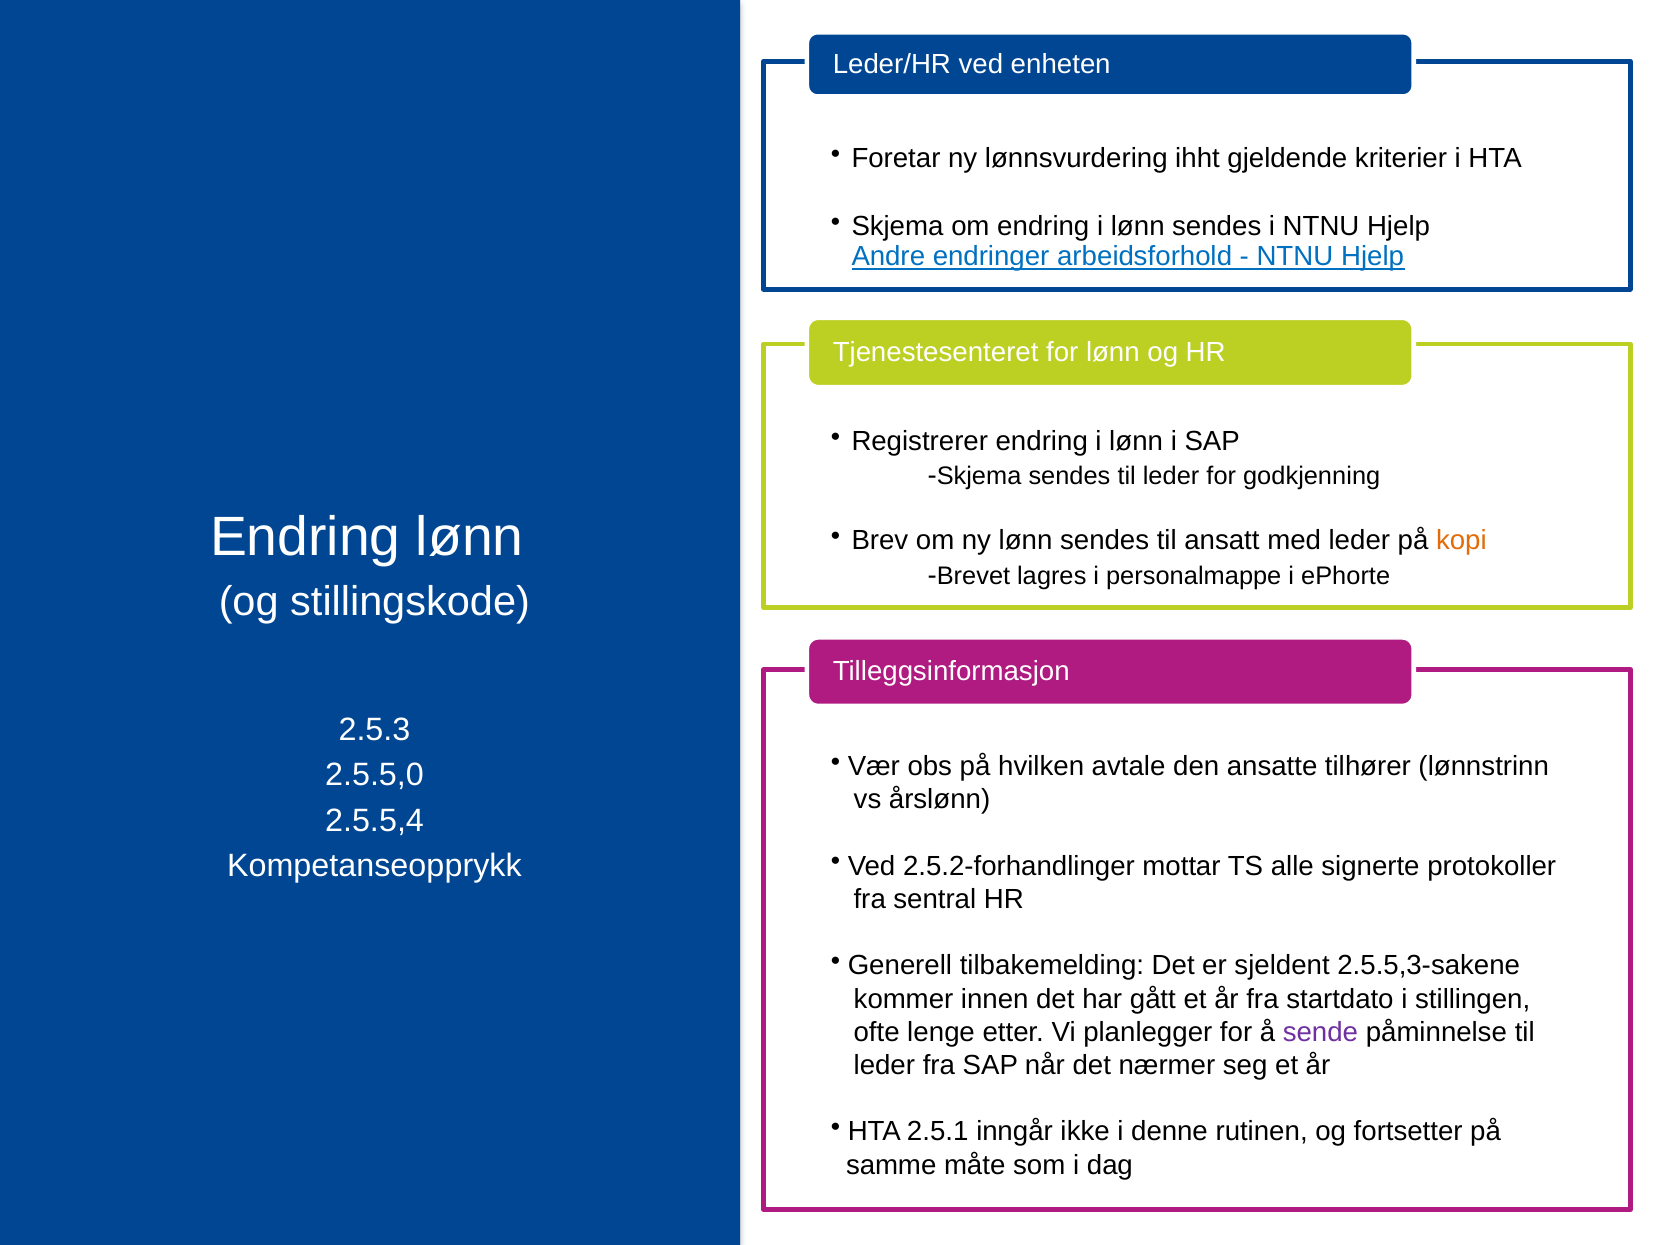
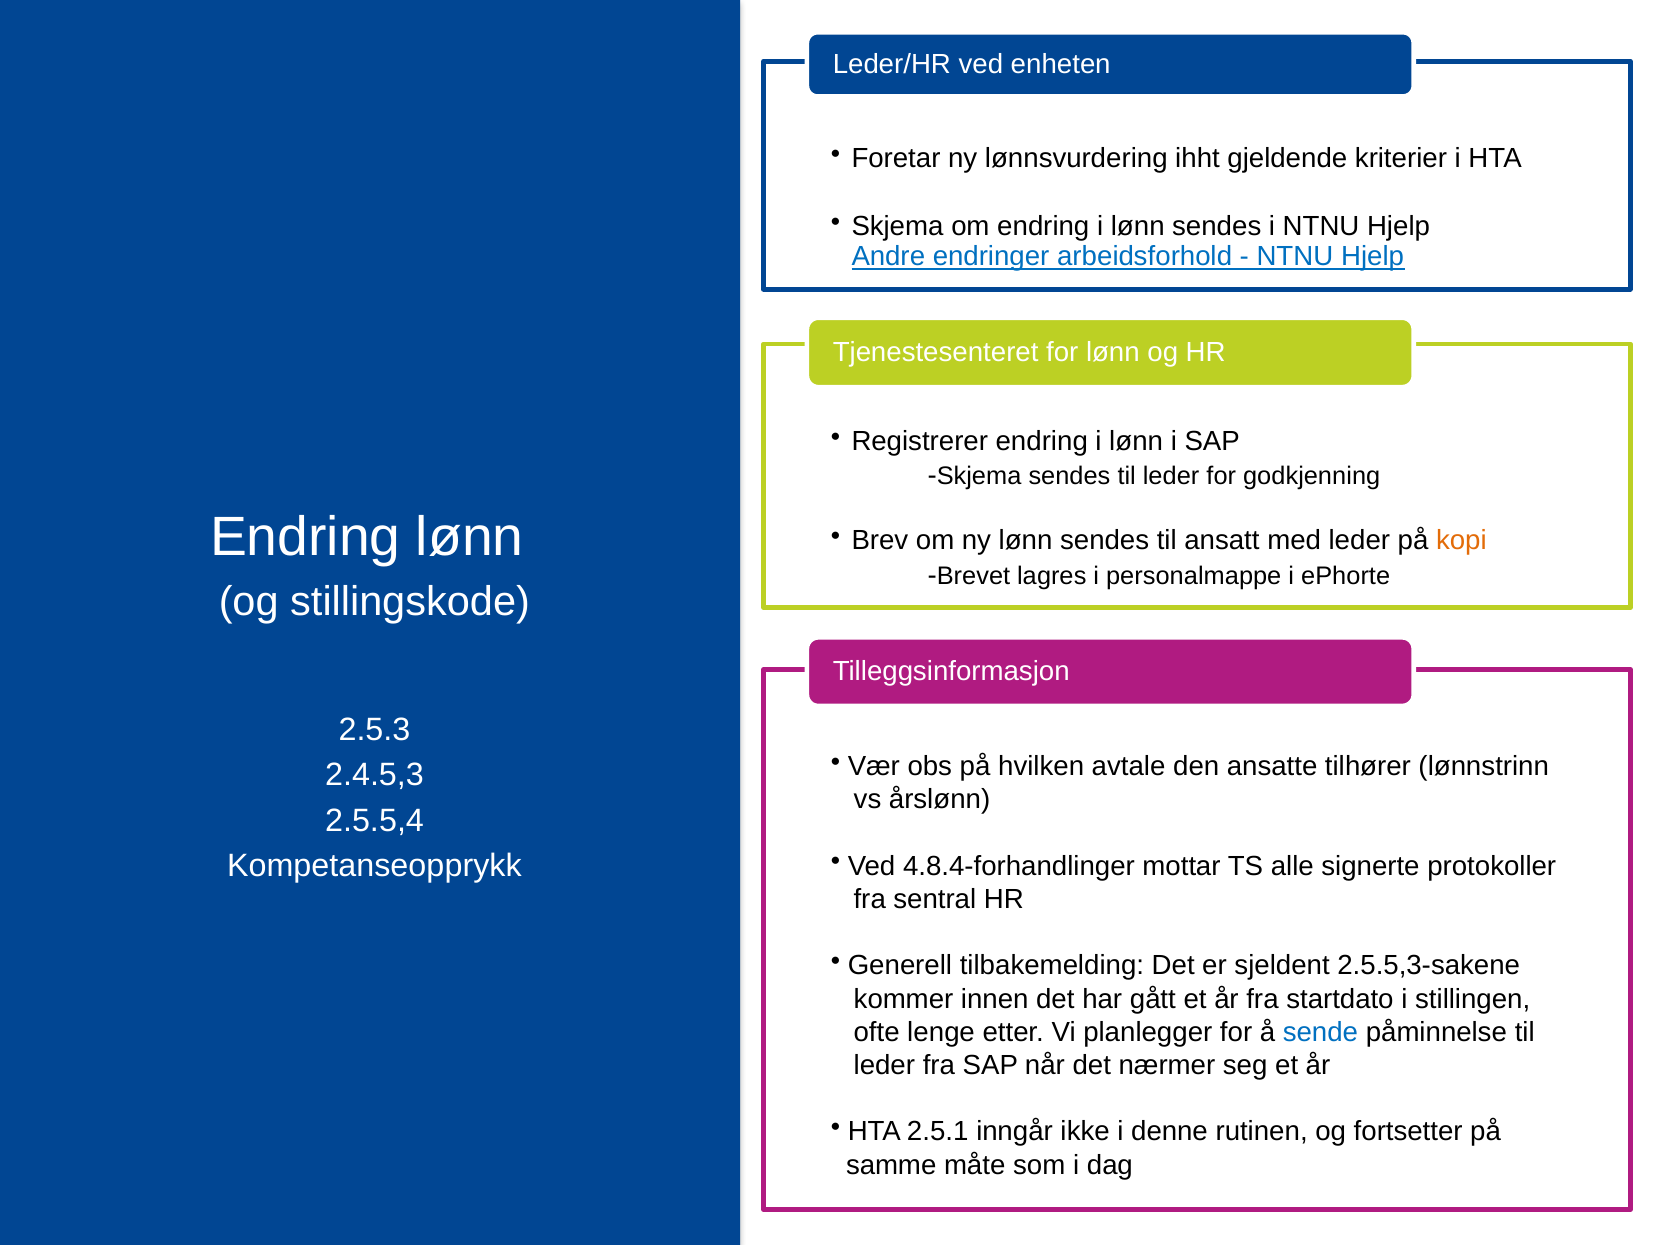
2.5.5,0: 2.5.5,0 -> 2.4.5,3
2.5.2-forhandlinger: 2.5.2-forhandlinger -> 4.8.4-forhandlinger
sende colour: purple -> blue
